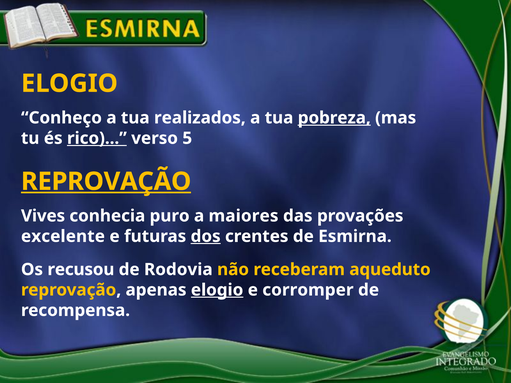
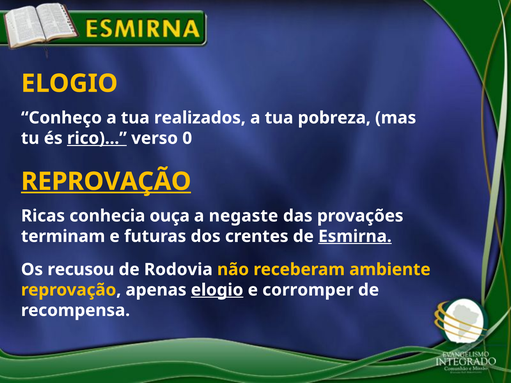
pobreza underline: present -> none
5: 5 -> 0
Vives: Vives -> Ricas
puro: puro -> ouça
maiores: maiores -> negaste
excelente: excelente -> terminam
dos underline: present -> none
Esmirna underline: none -> present
aqueduto: aqueduto -> ambiente
